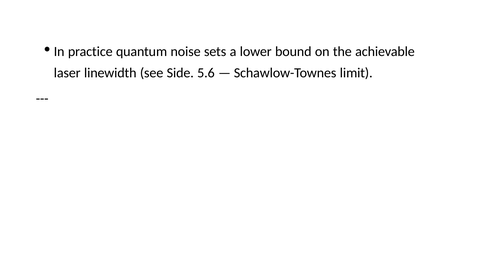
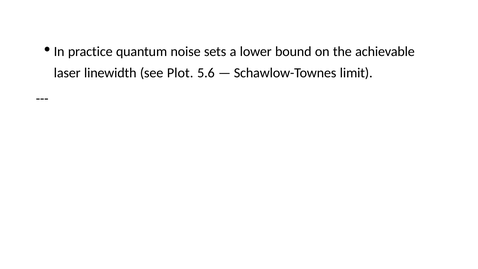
Side: Side -> Plot
